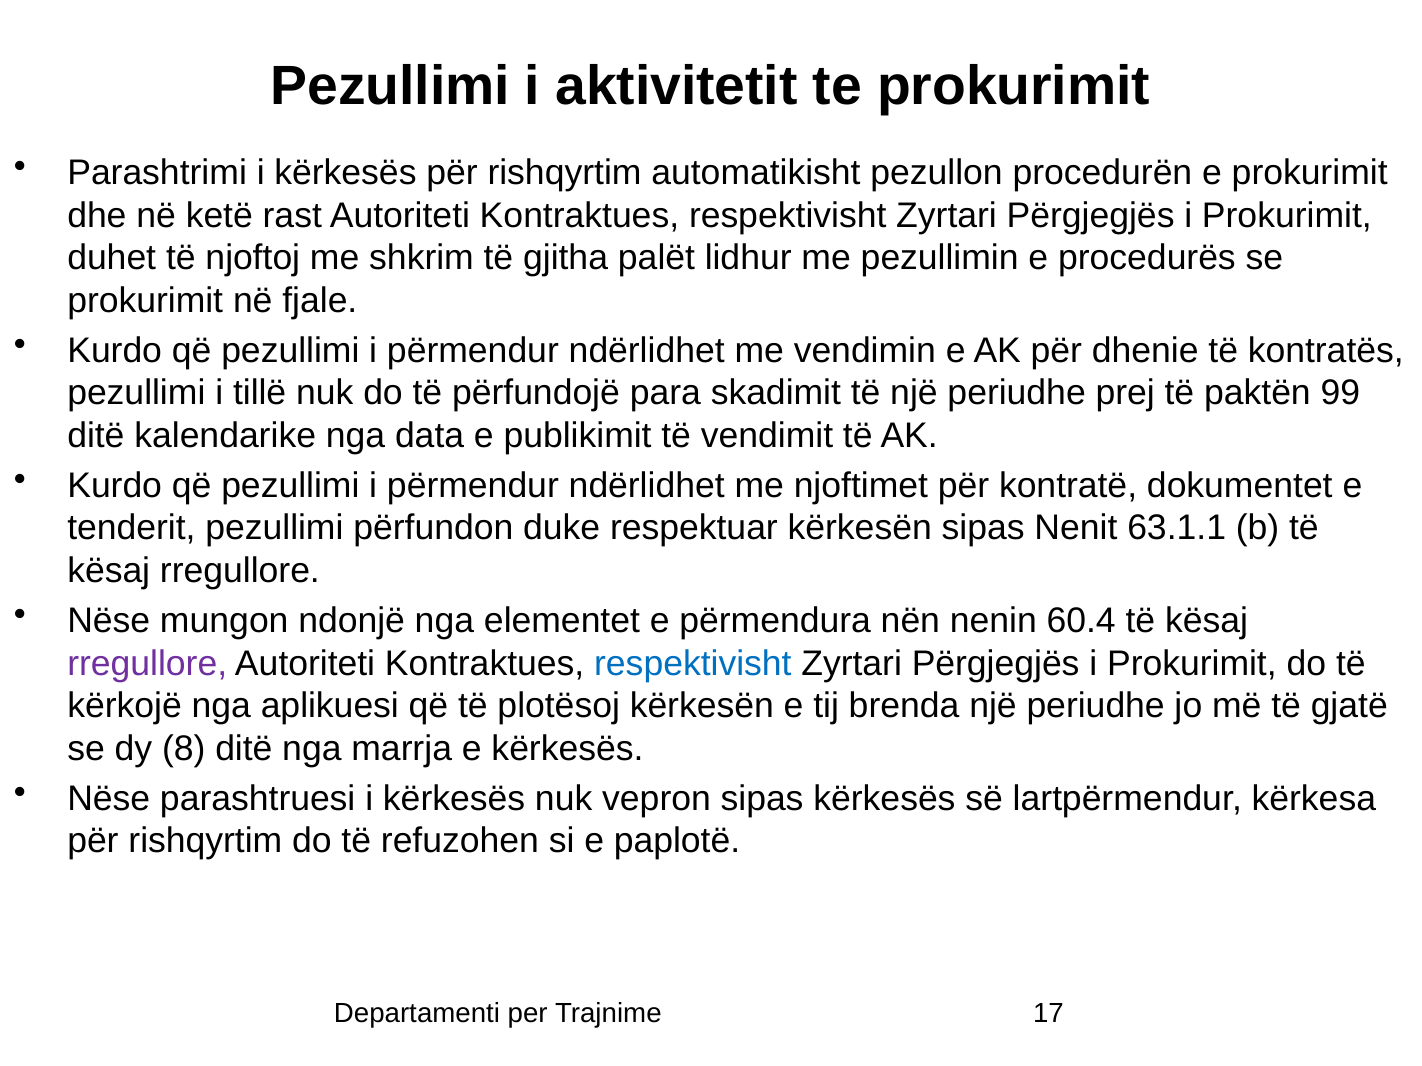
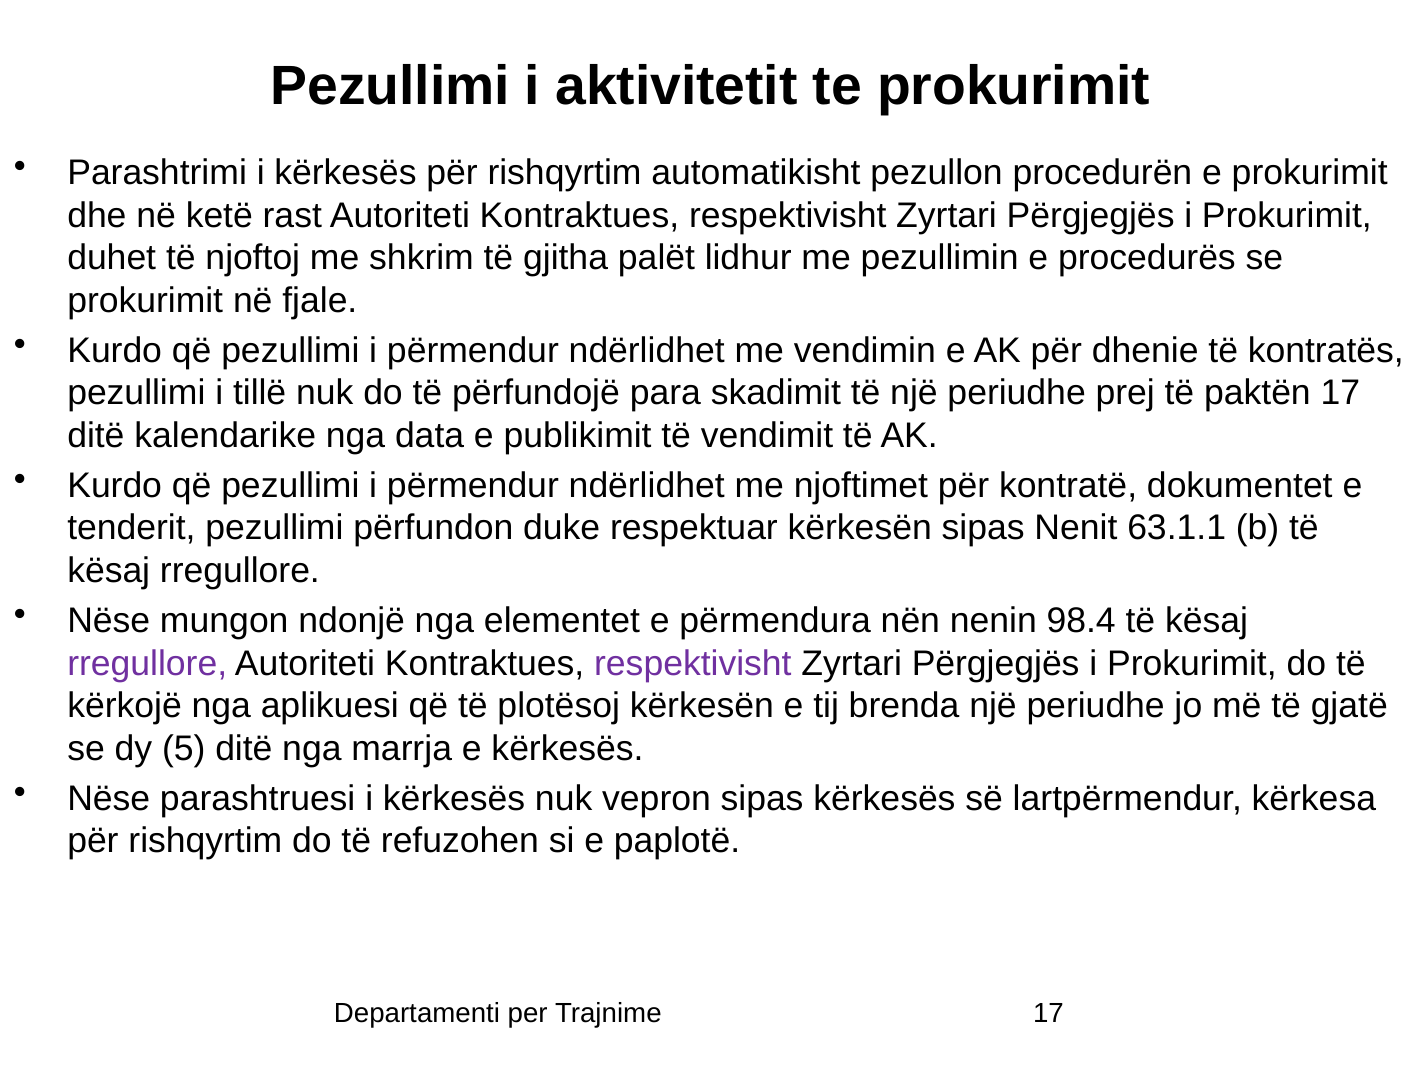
paktën 99: 99 -> 17
60.4: 60.4 -> 98.4
respektivisht at (693, 664) colour: blue -> purple
8: 8 -> 5
